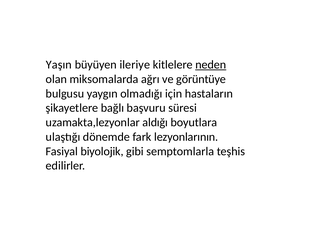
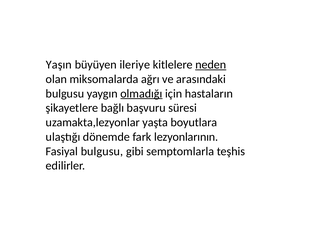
görüntüye: görüntüye -> arasındaki
olmadığı underline: none -> present
aldığı: aldığı -> yaşta
Fasiyal biyolojik: biyolojik -> bulgusu
